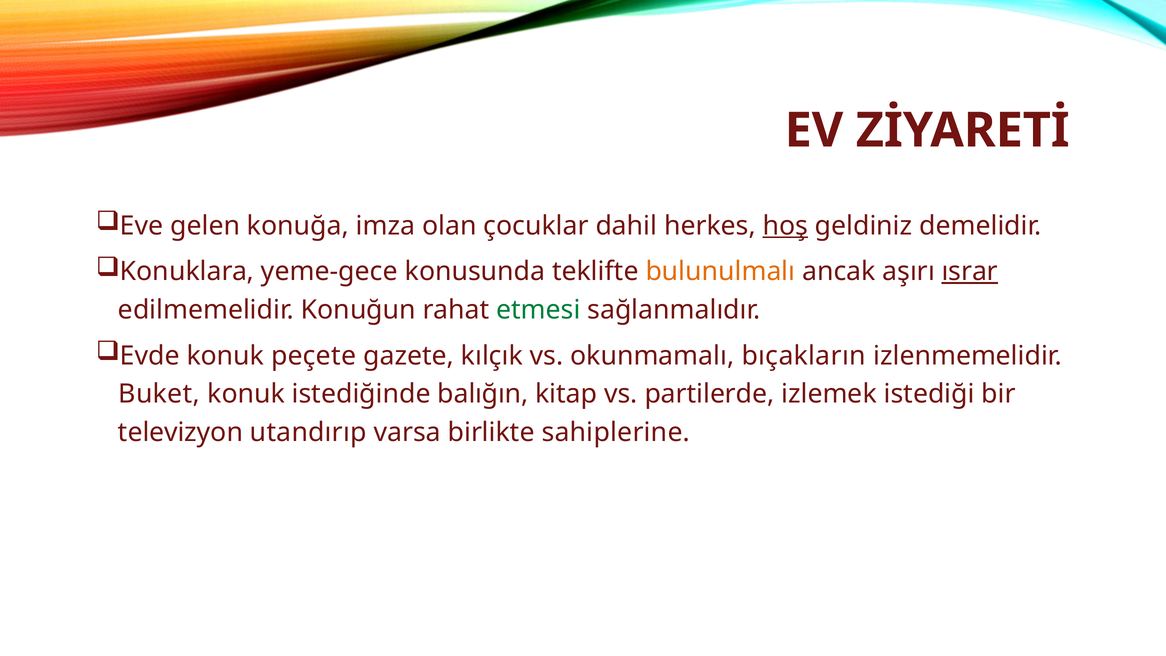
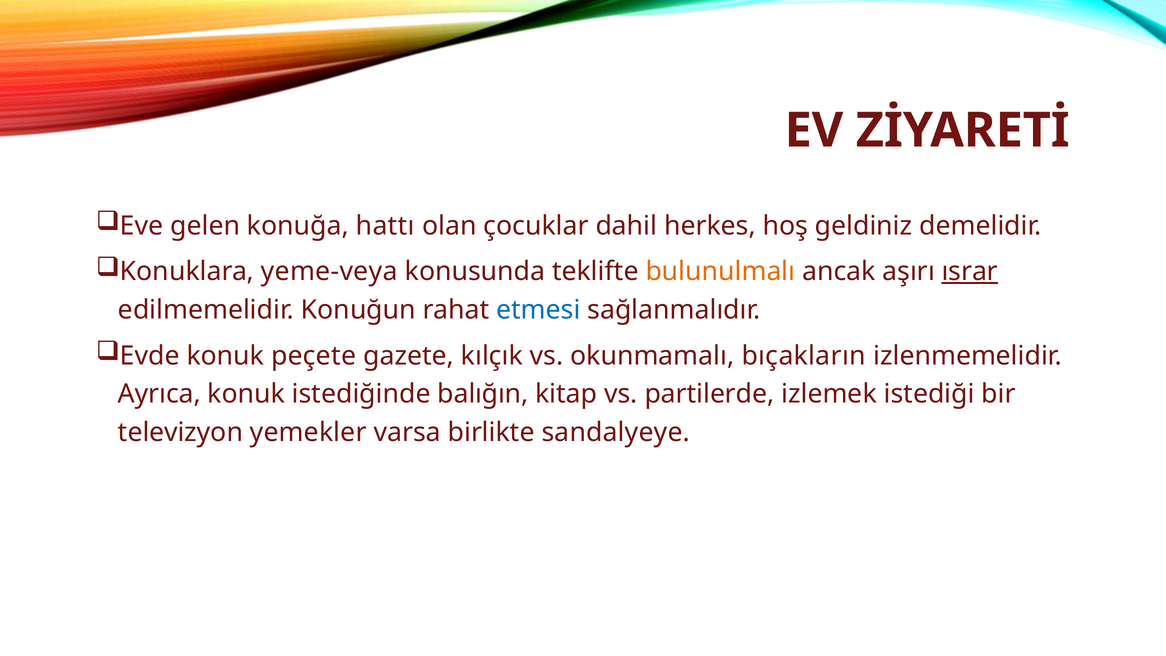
imza: imza -> hattı
hoş underline: present -> none
yeme-gece: yeme-gece -> yeme-veya
etmesi colour: green -> blue
Buket: Buket -> Ayrıca
utandırıp: utandırıp -> yemekler
sahiplerine: sahiplerine -> sandalyeye
